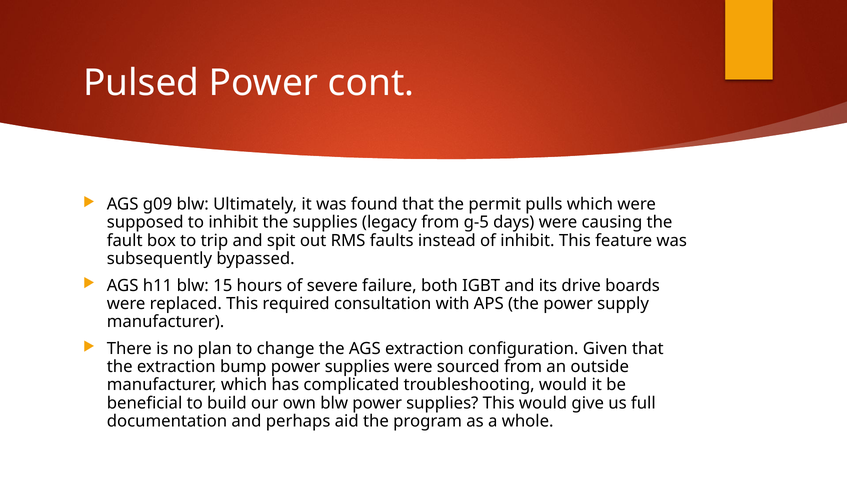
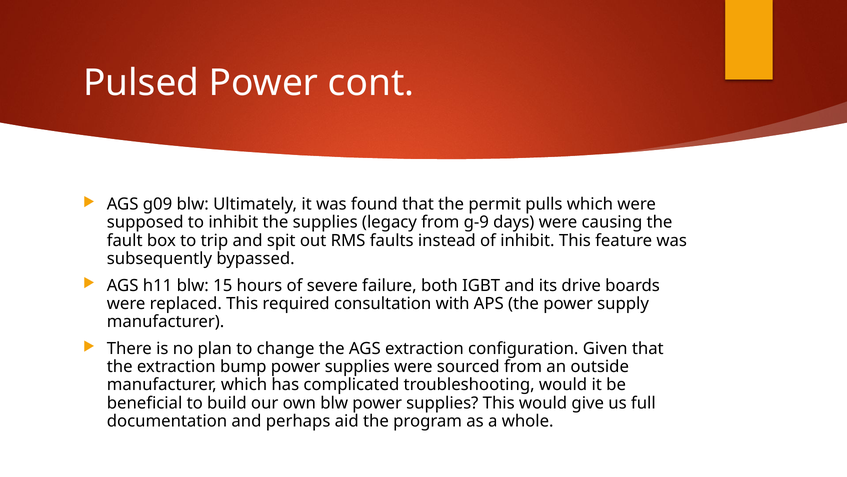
g-5: g-5 -> g-9
